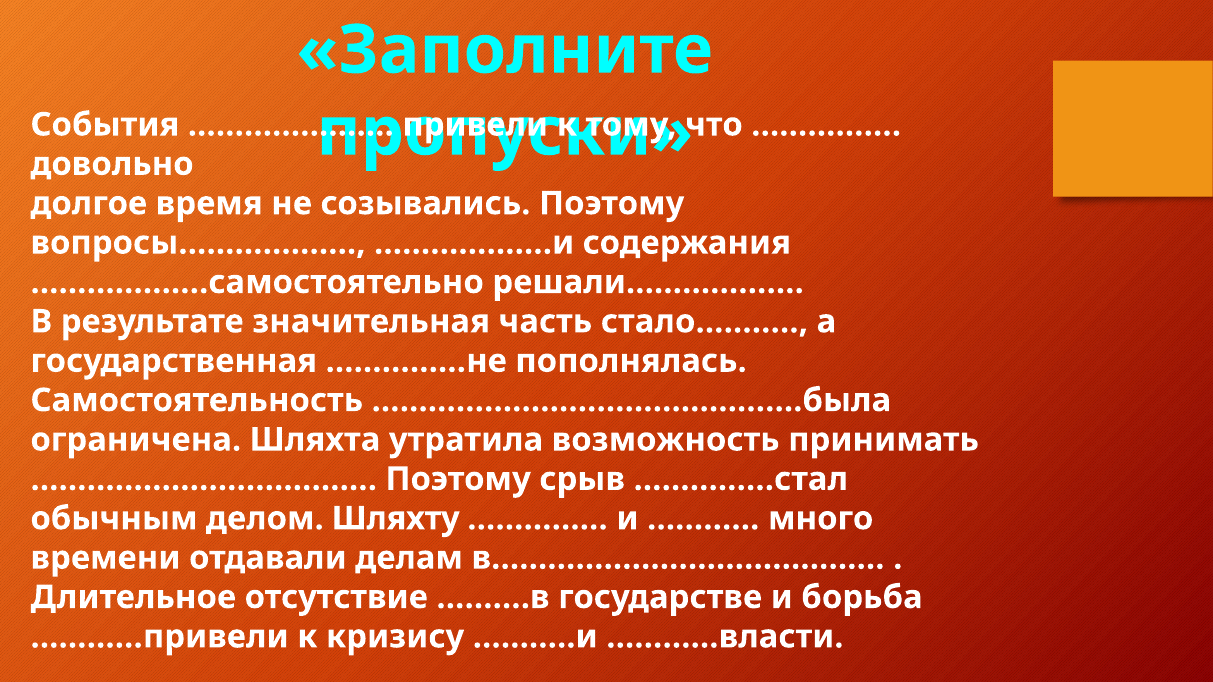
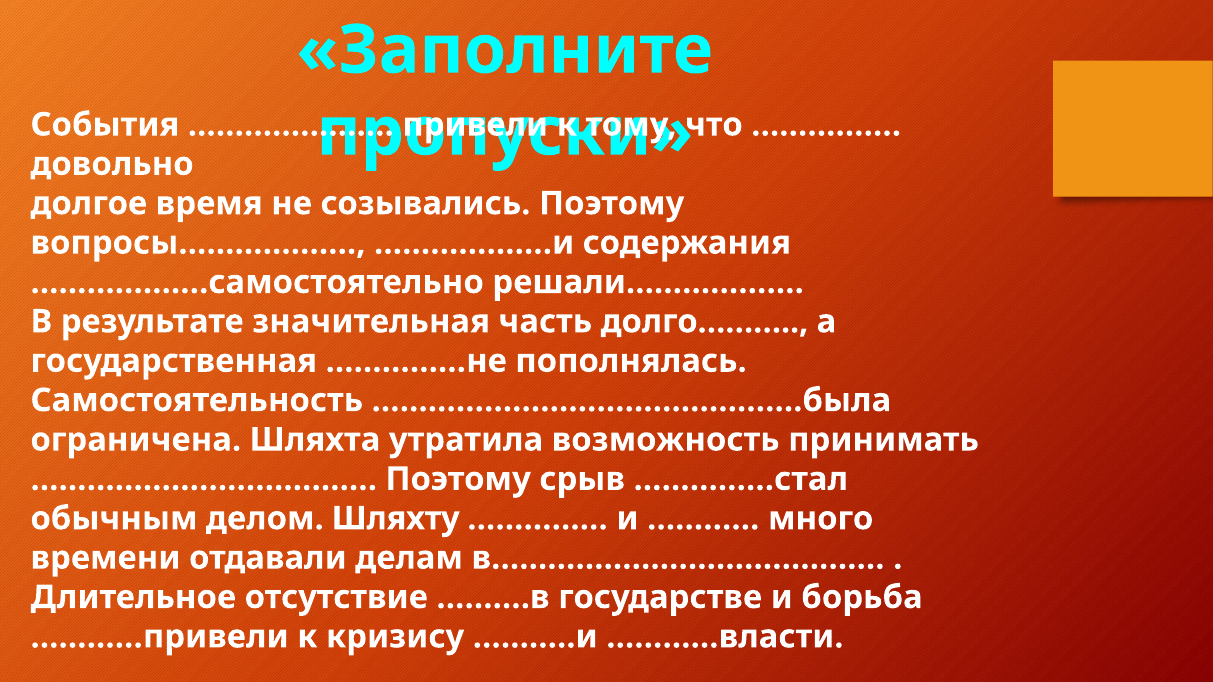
стало………: стало……… -> долго………
